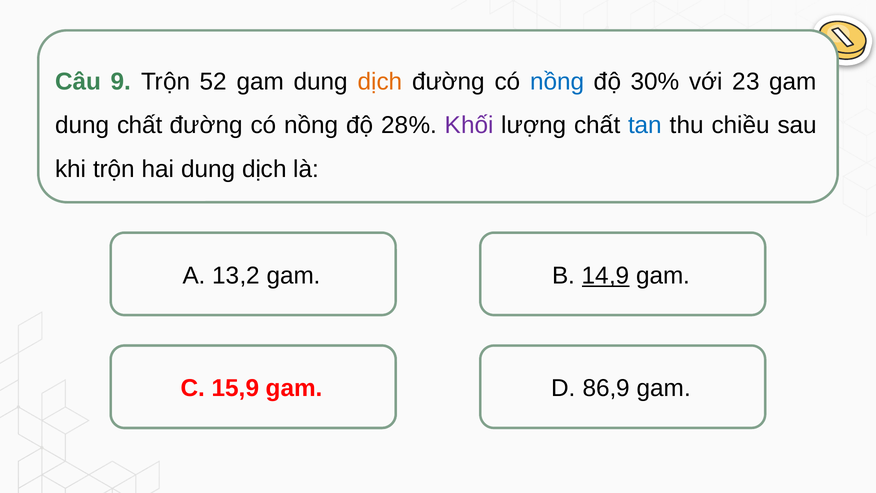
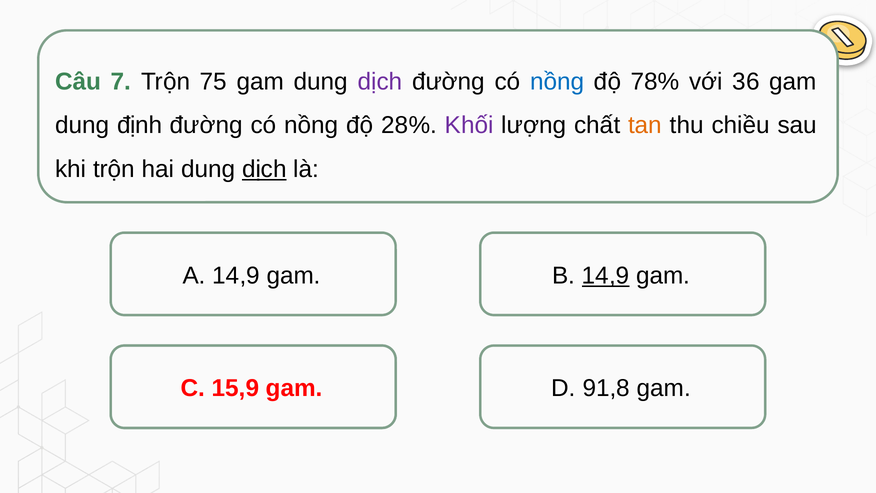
9: 9 -> 7
52: 52 -> 75
dịch at (380, 81) colour: orange -> purple
30%: 30% -> 78%
23: 23 -> 36
dung chất: chất -> định
tan colour: blue -> orange
dịch at (264, 169) underline: none -> present
A 13,2: 13,2 -> 14,9
86,9: 86,9 -> 91,8
